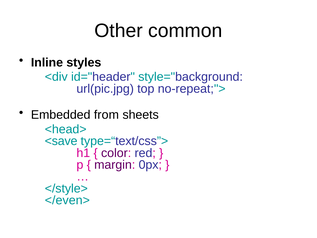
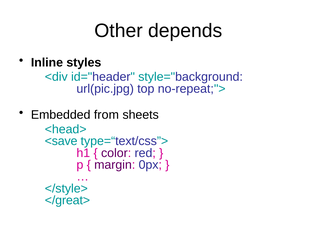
common: common -> depends
</even>: </even> -> </great>
